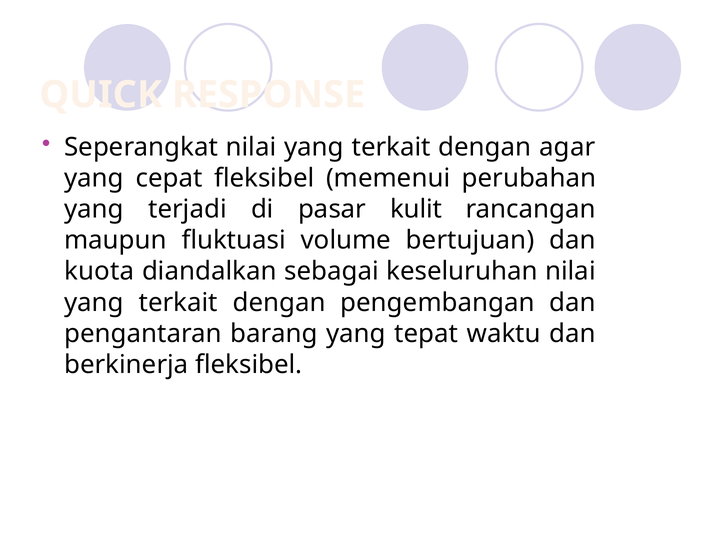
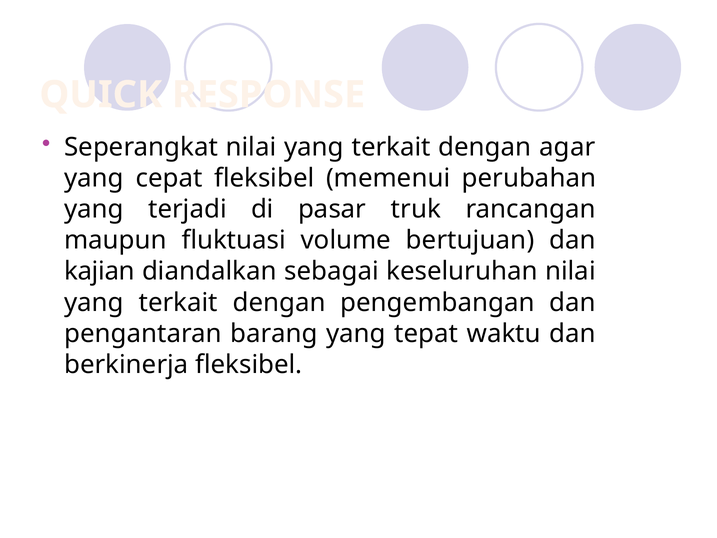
kulit: kulit -> truk
kuota: kuota -> kajian
